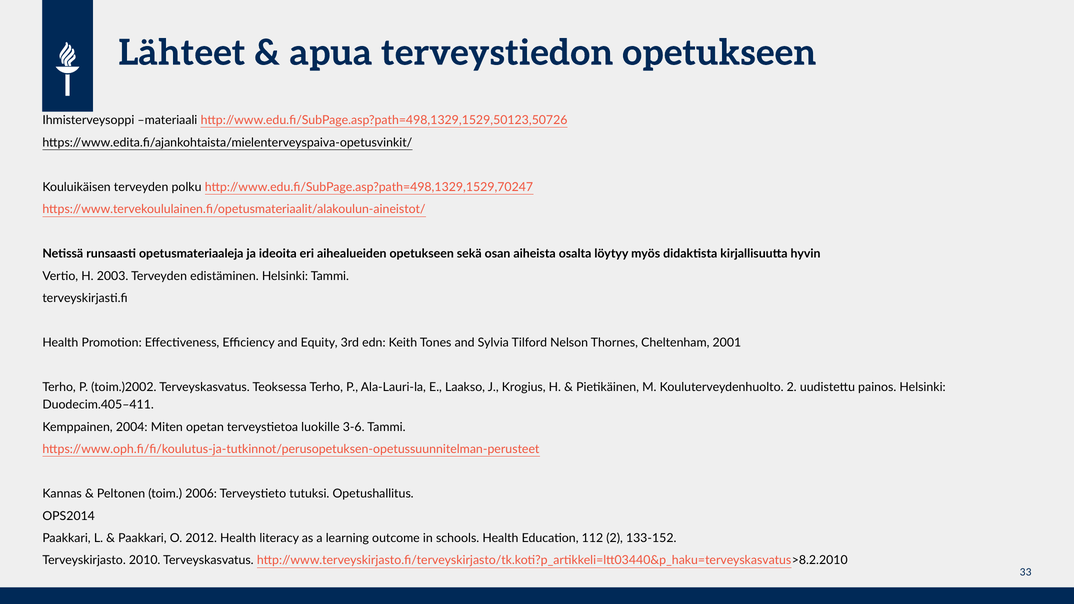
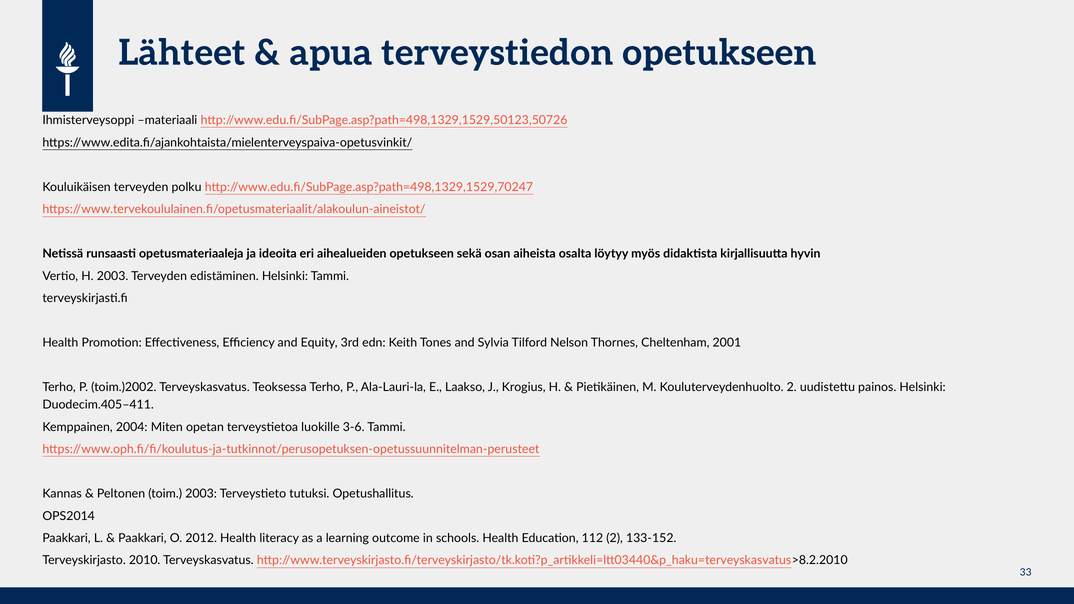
toim 2006: 2006 -> 2003
